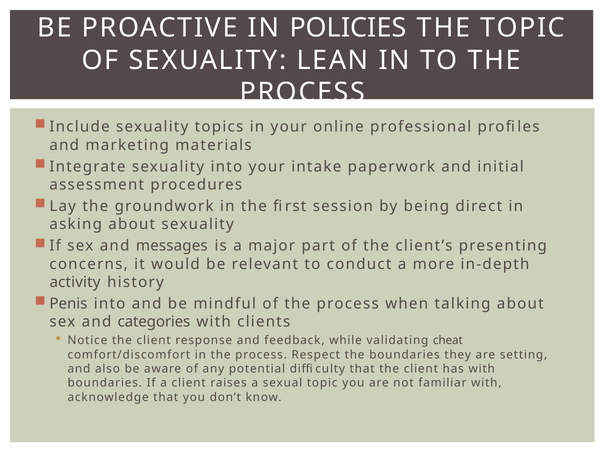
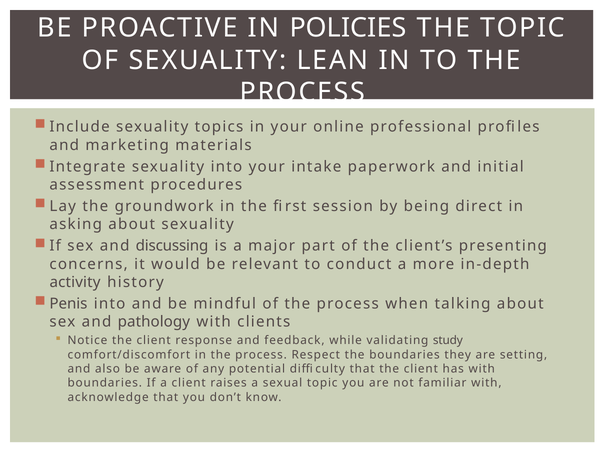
messages: messages -> discussing
categories: categories -> pathology
cheat: cheat -> study
